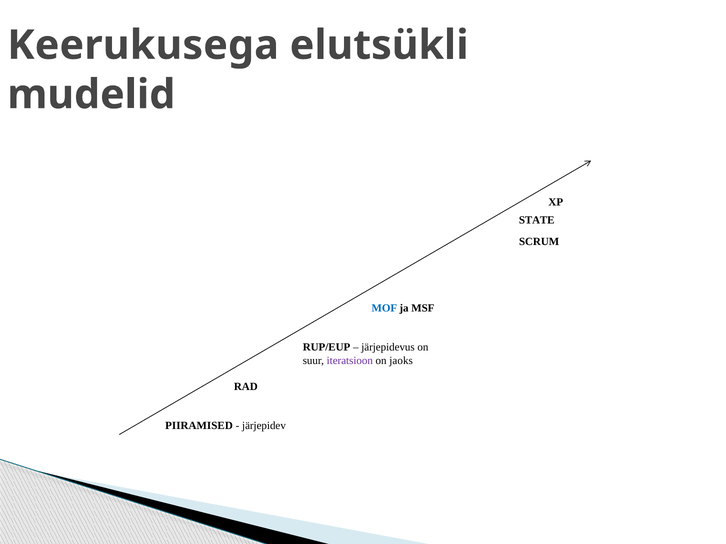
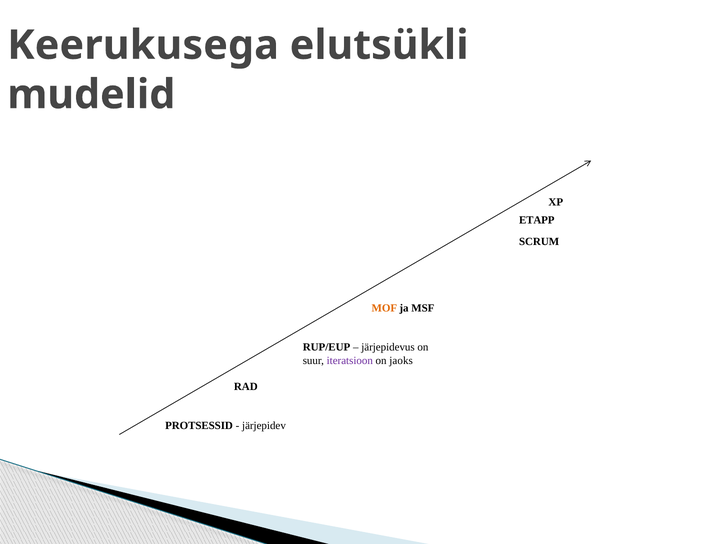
STATE: STATE -> ETAPP
MOF colour: blue -> orange
PIIRAMISED: PIIRAMISED -> PROTSESSID
